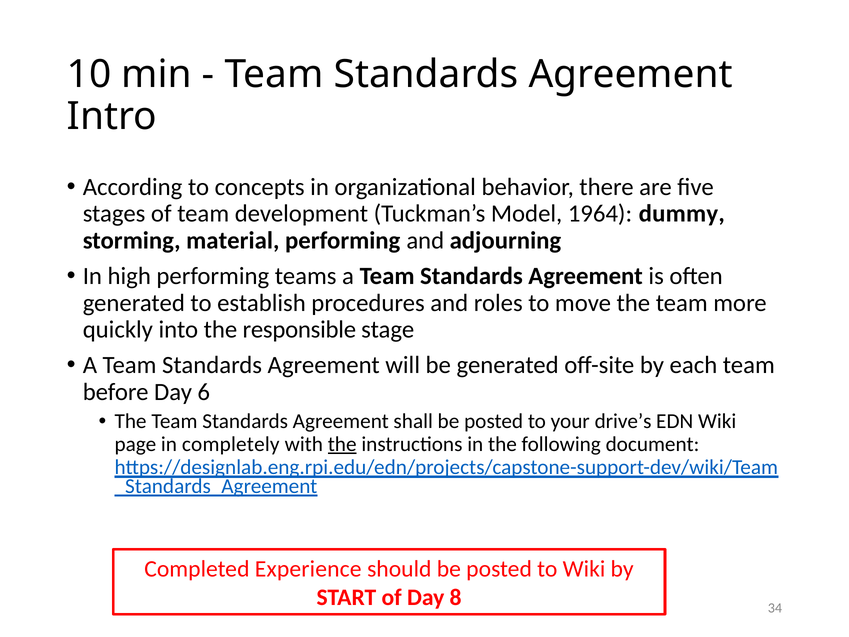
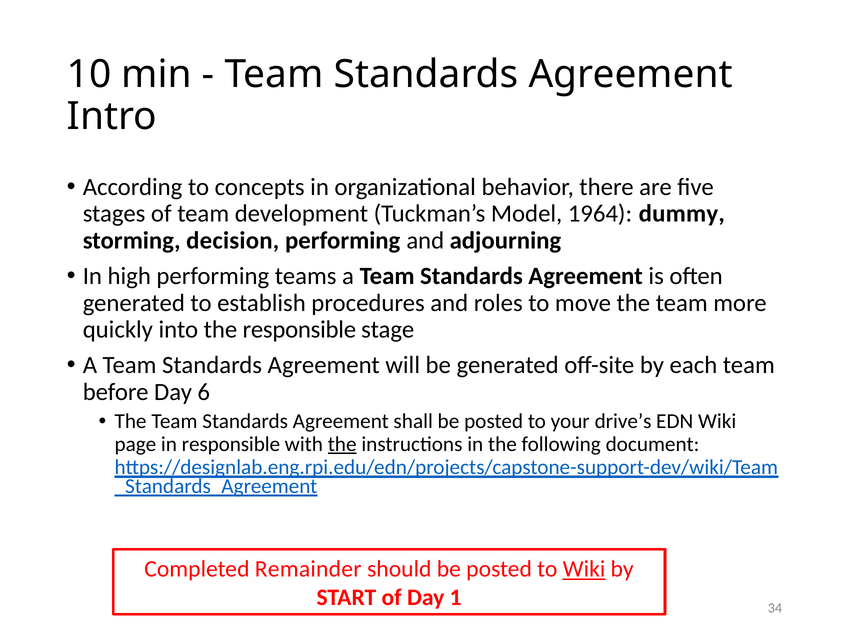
material: material -> decision
in completely: completely -> responsible
Experience: Experience -> Remainder
Wiki at (584, 569) underline: none -> present
8: 8 -> 1
